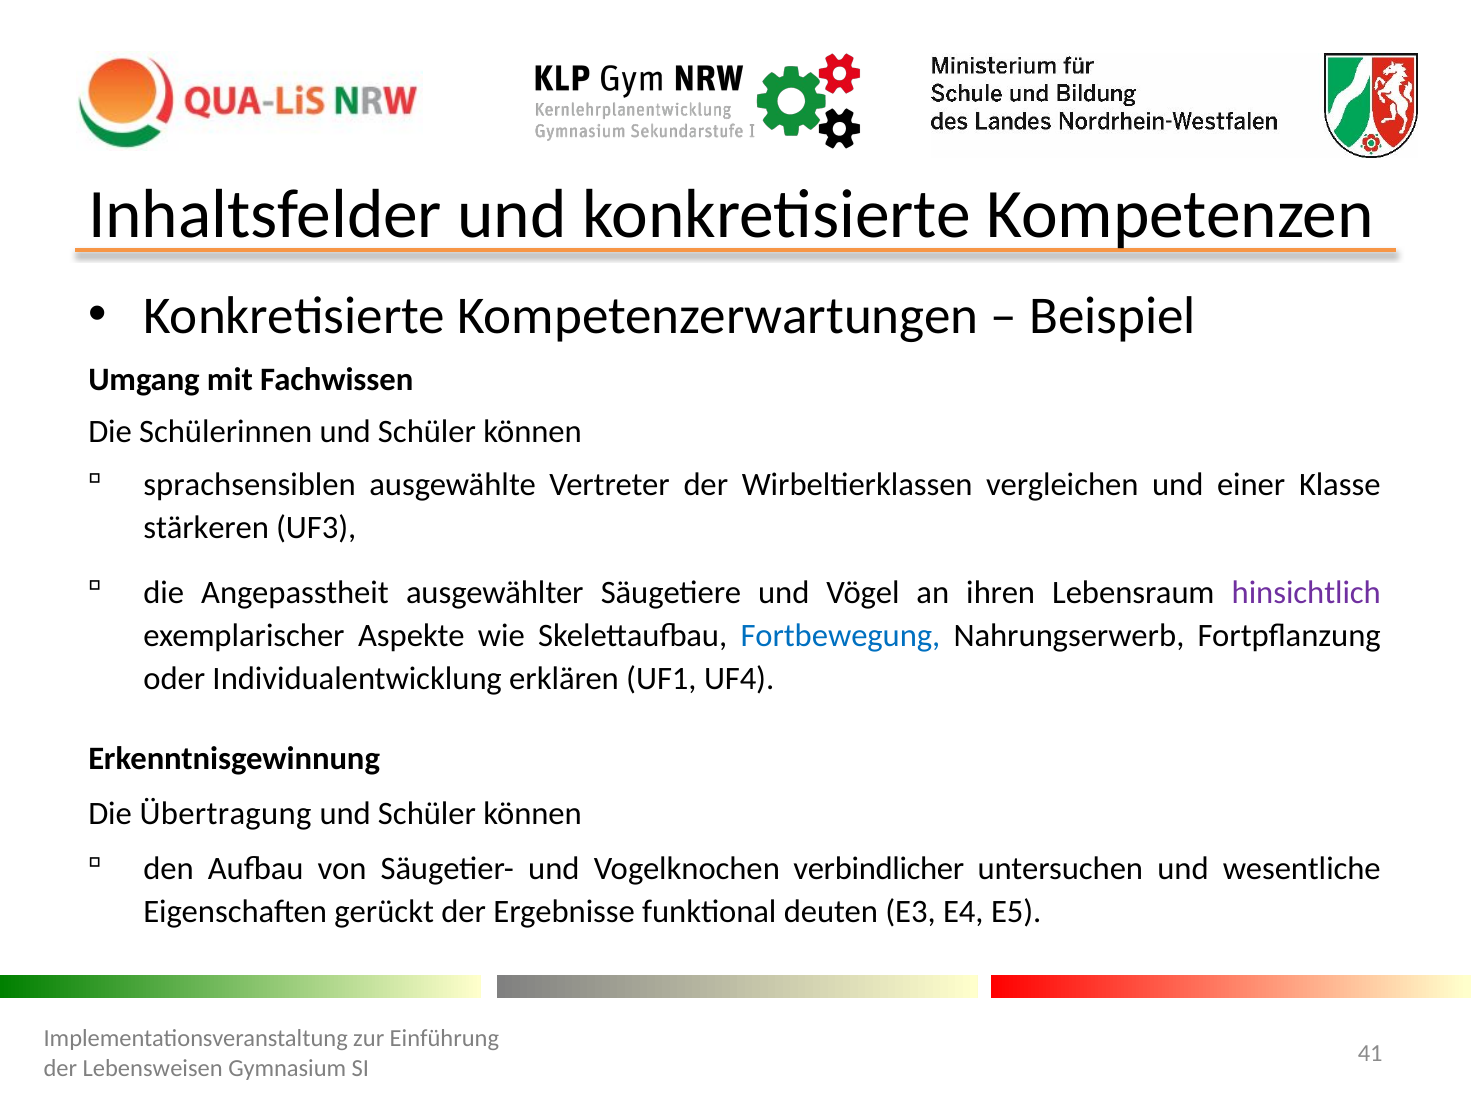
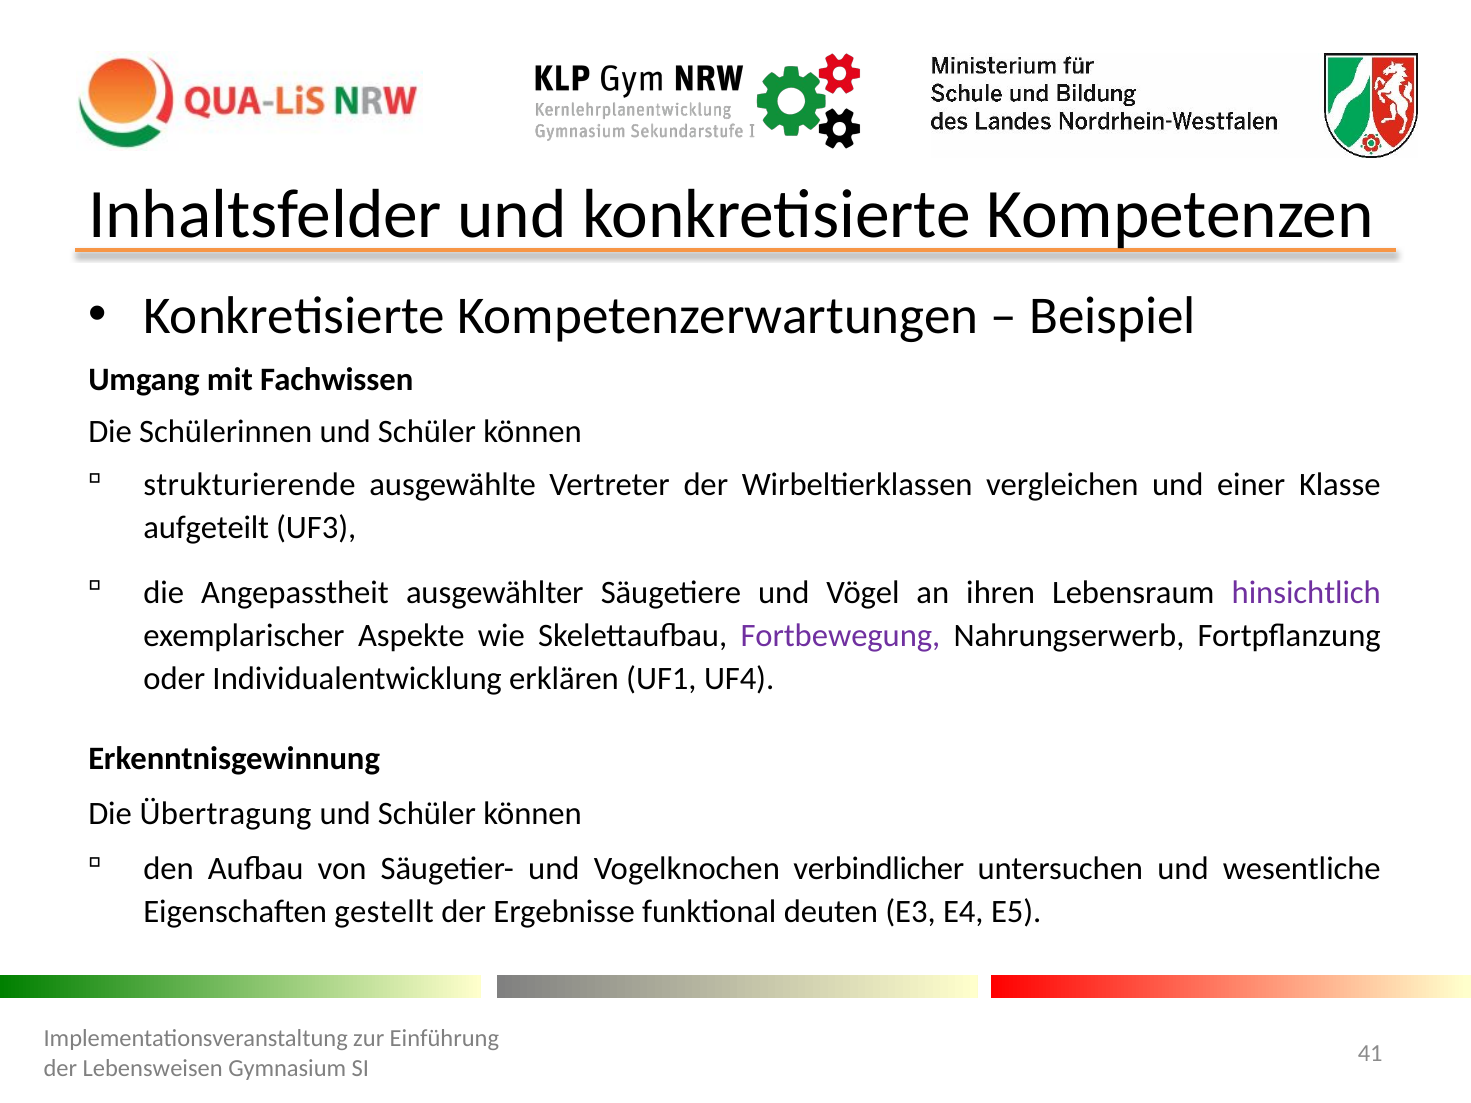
sprachsensiblen: sprachsensiblen -> strukturierende
stärkeren: stärkeren -> aufgeteilt
Fortbewegung colour: blue -> purple
gerückt: gerückt -> gestellt
